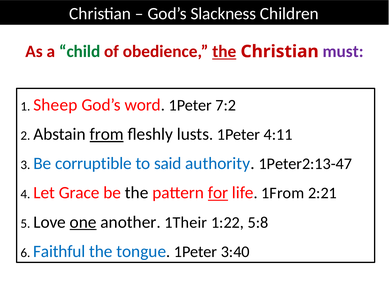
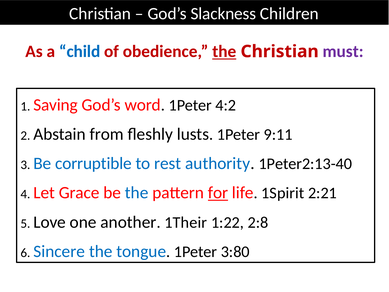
child colour: green -> blue
Sheep: Sheep -> Saving
7:2: 7:2 -> 4:2
from underline: present -> none
4:11: 4:11 -> 9:11
said: said -> rest
1Peter2:13-47: 1Peter2:13-47 -> 1Peter2:13-40
the at (137, 193) colour: black -> blue
1From: 1From -> 1Spirit
one underline: present -> none
5:8: 5:8 -> 2:8
Faithful: Faithful -> Sincere
3:40: 3:40 -> 3:80
